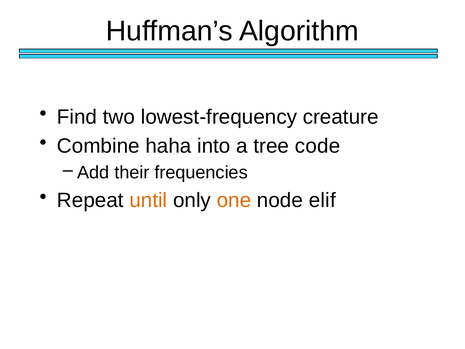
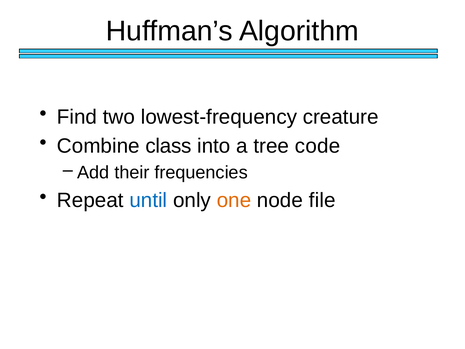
haha: haha -> class
until colour: orange -> blue
elif: elif -> file
